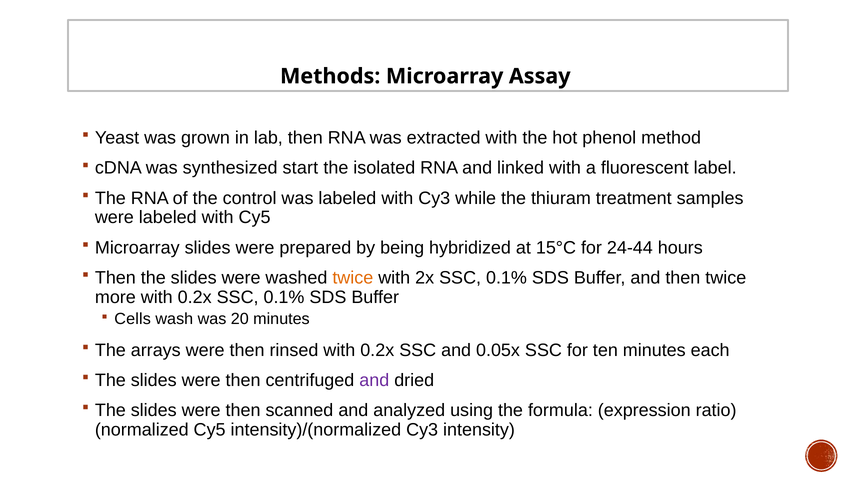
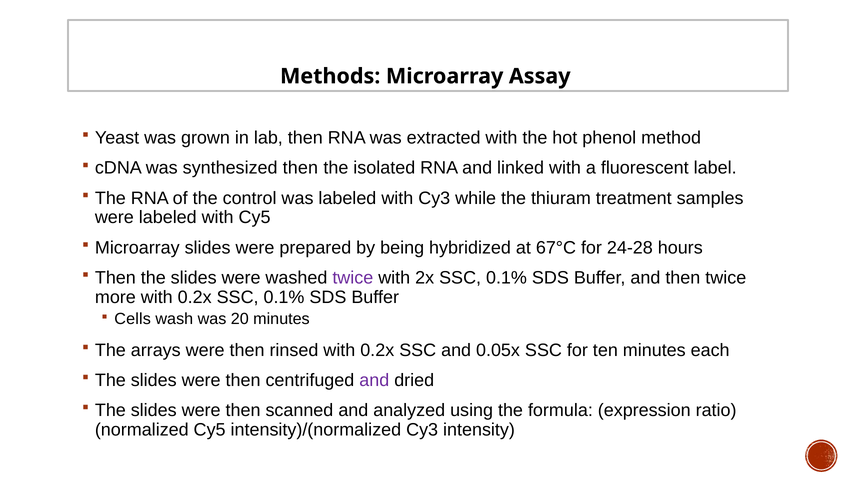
synthesized start: start -> then
15°C: 15°C -> 67°C
24-44: 24-44 -> 24-28
twice at (353, 278) colour: orange -> purple
